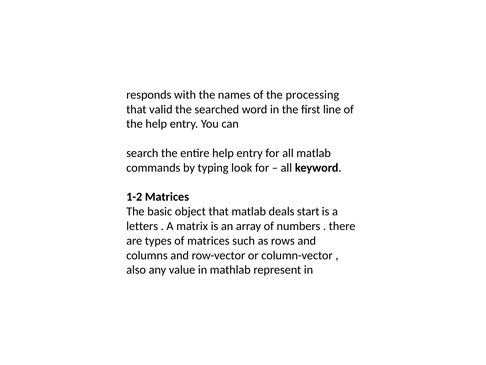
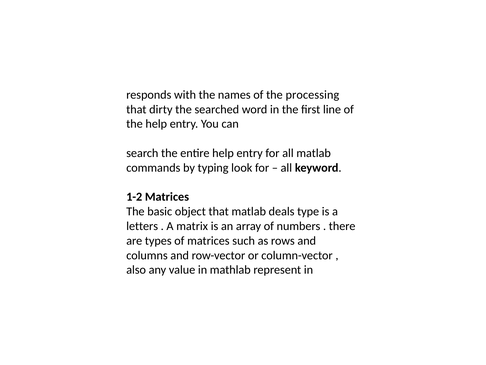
valid: valid -> dirty
start: start -> type
